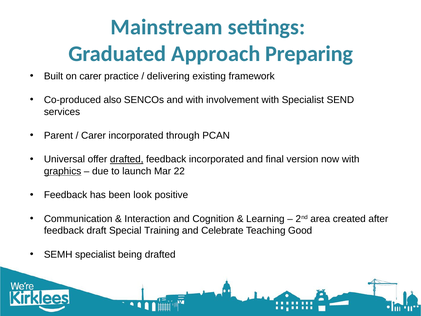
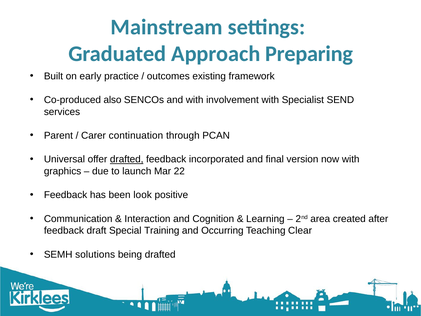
on carer: carer -> early
delivering: delivering -> outcomes
Carer incorporated: incorporated -> continuation
graphics underline: present -> none
Celebrate: Celebrate -> Occurring
Good: Good -> Clear
SEMH specialist: specialist -> solutions
